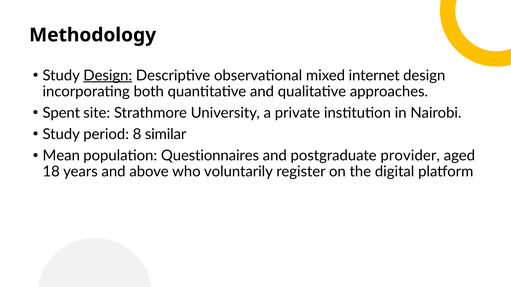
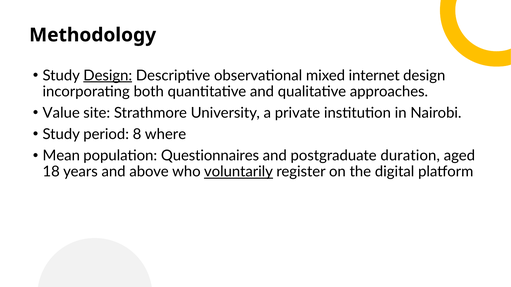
Spent: Spent -> Value
similar: similar -> where
provider: provider -> duration
voluntarily underline: none -> present
